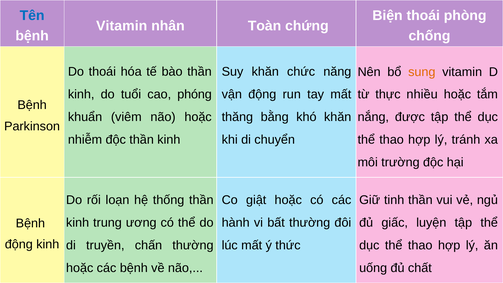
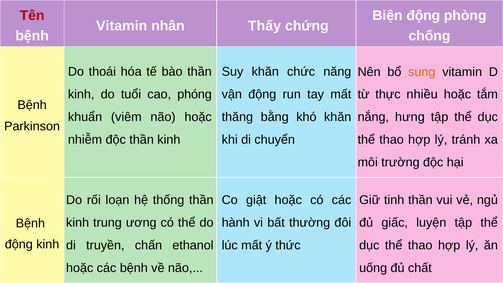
Tên colour: blue -> red
Biện thoái: thoái -> động
Toàn: Toàn -> Thấy
được: được -> hưng
chấn thường: thường -> ethanol
